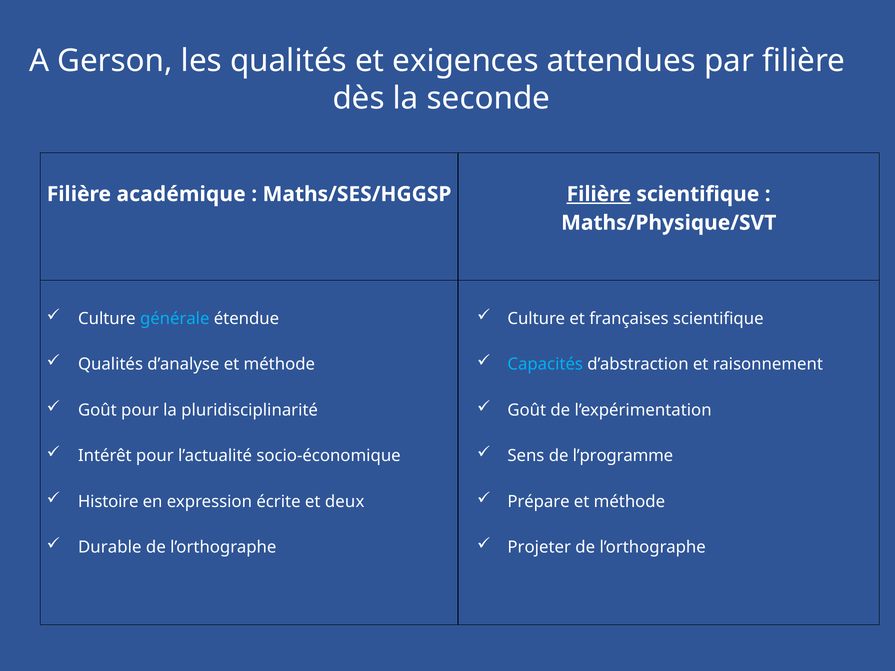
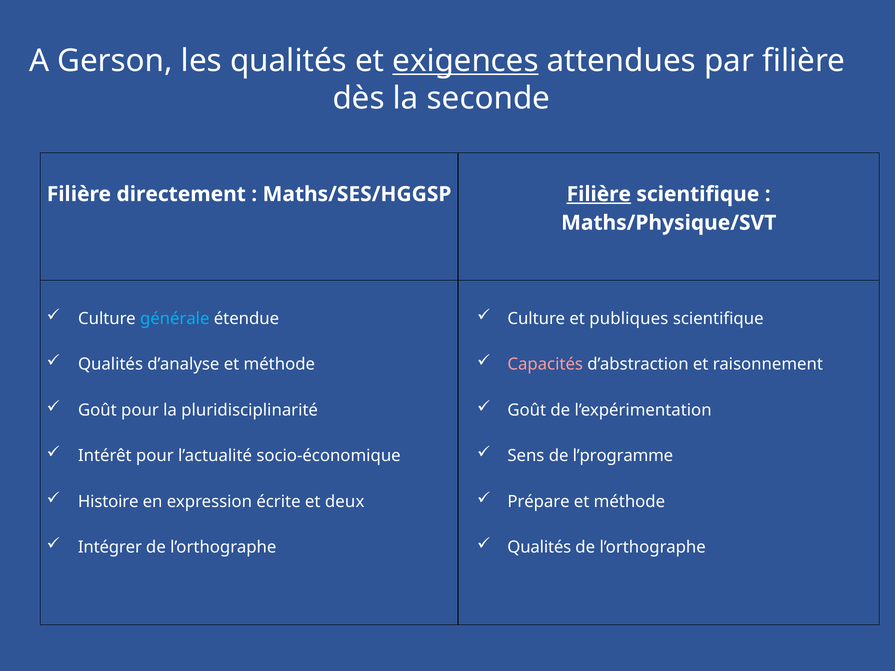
exigences underline: none -> present
académique: académique -> directement
françaises: françaises -> publiques
Capacités colour: light blue -> pink
Durable: Durable -> Intégrer
Projeter at (539, 547): Projeter -> Qualités
